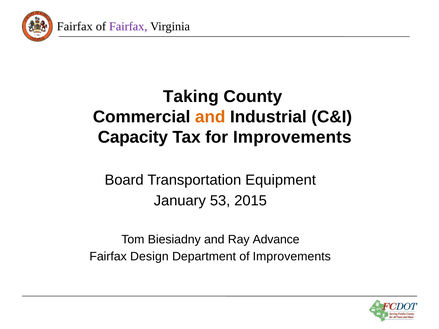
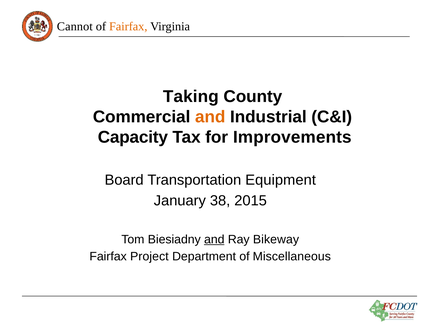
Fairfax at (75, 26): Fairfax -> Cannot
Fairfax at (128, 26) colour: purple -> orange
53: 53 -> 38
and at (214, 240) underline: none -> present
Advance: Advance -> Bikeway
Design: Design -> Project
of Improvements: Improvements -> Miscellaneous
